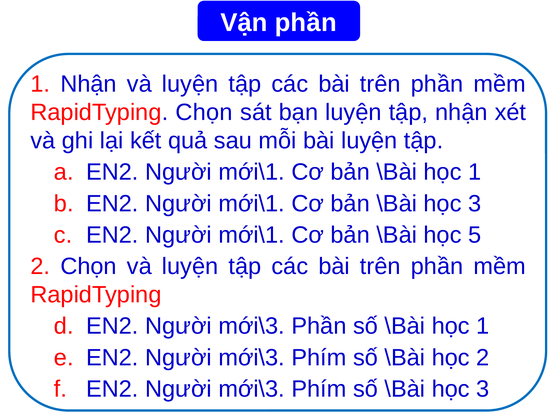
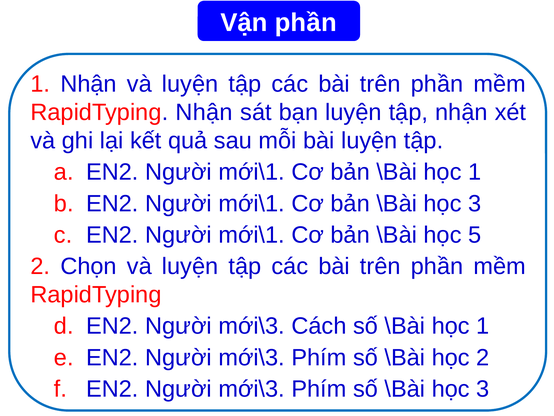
RapidTyping Chọn: Chọn -> Nhận
mới\3 Phần: Phần -> Cách
